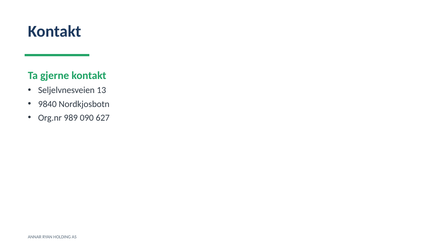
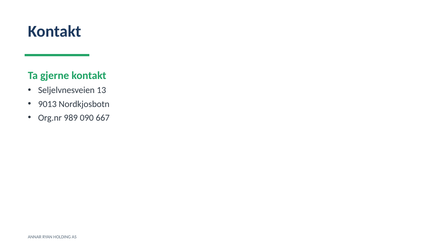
9840: 9840 -> 9013
627: 627 -> 667
